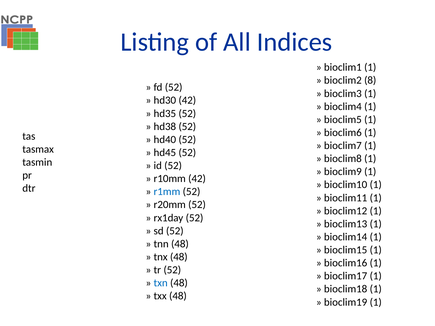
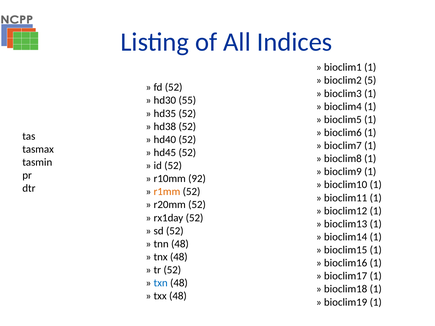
8: 8 -> 5
hd30 42: 42 -> 55
r10mm 42: 42 -> 92
r1mm colour: blue -> orange
